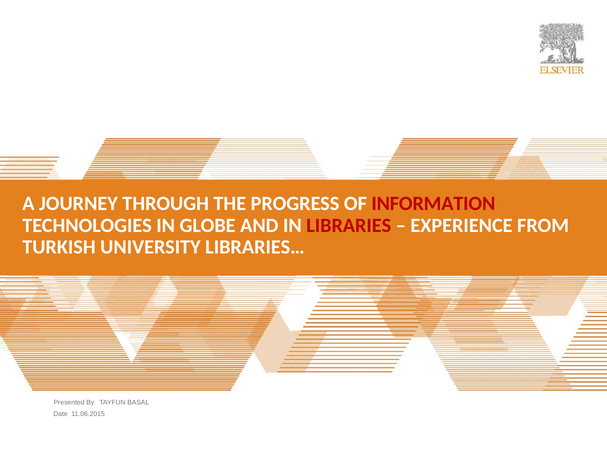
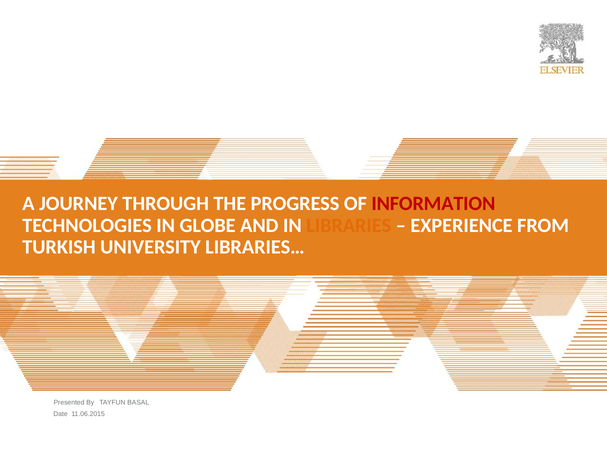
LIBRARIES colour: red -> orange
